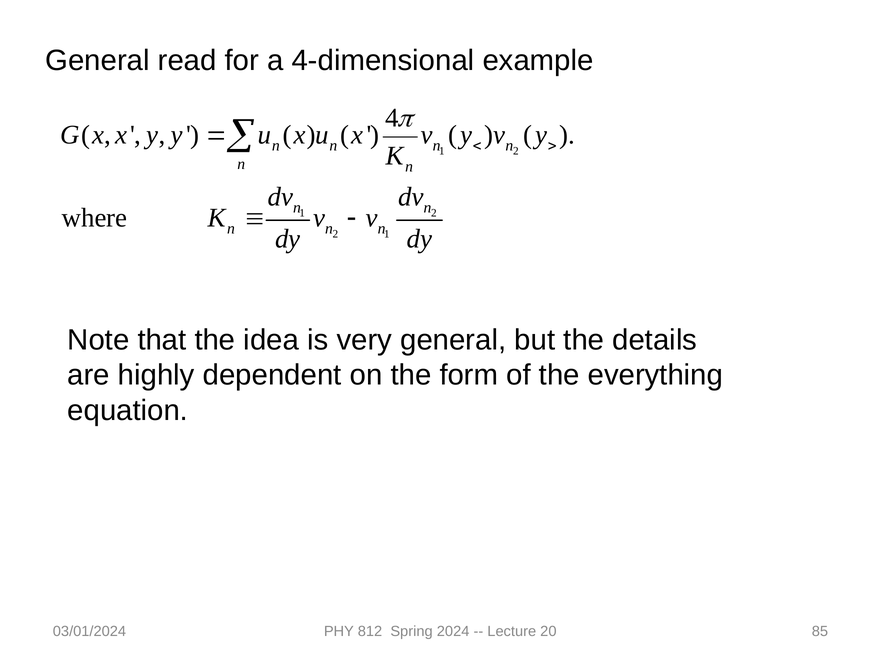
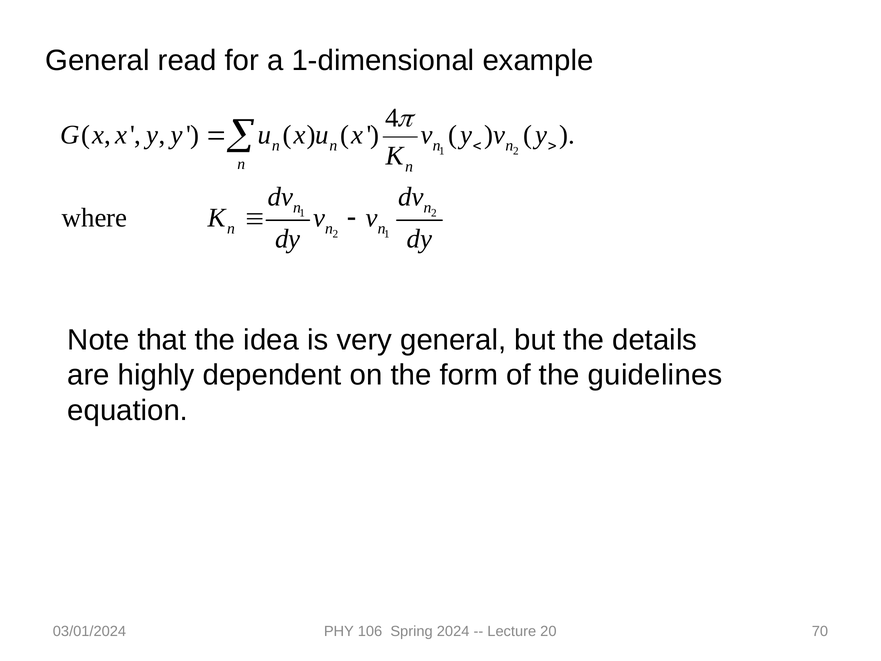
4-dimensional: 4-dimensional -> 1-dimensional
everything: everything -> guidelines
812: 812 -> 106
85: 85 -> 70
